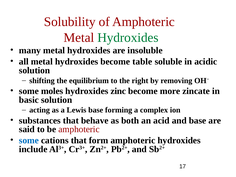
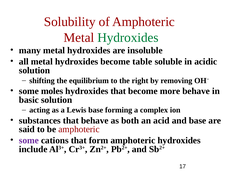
hydroxides zinc: zinc -> that
more zincate: zincate -> behave
some at (29, 140) colour: blue -> purple
